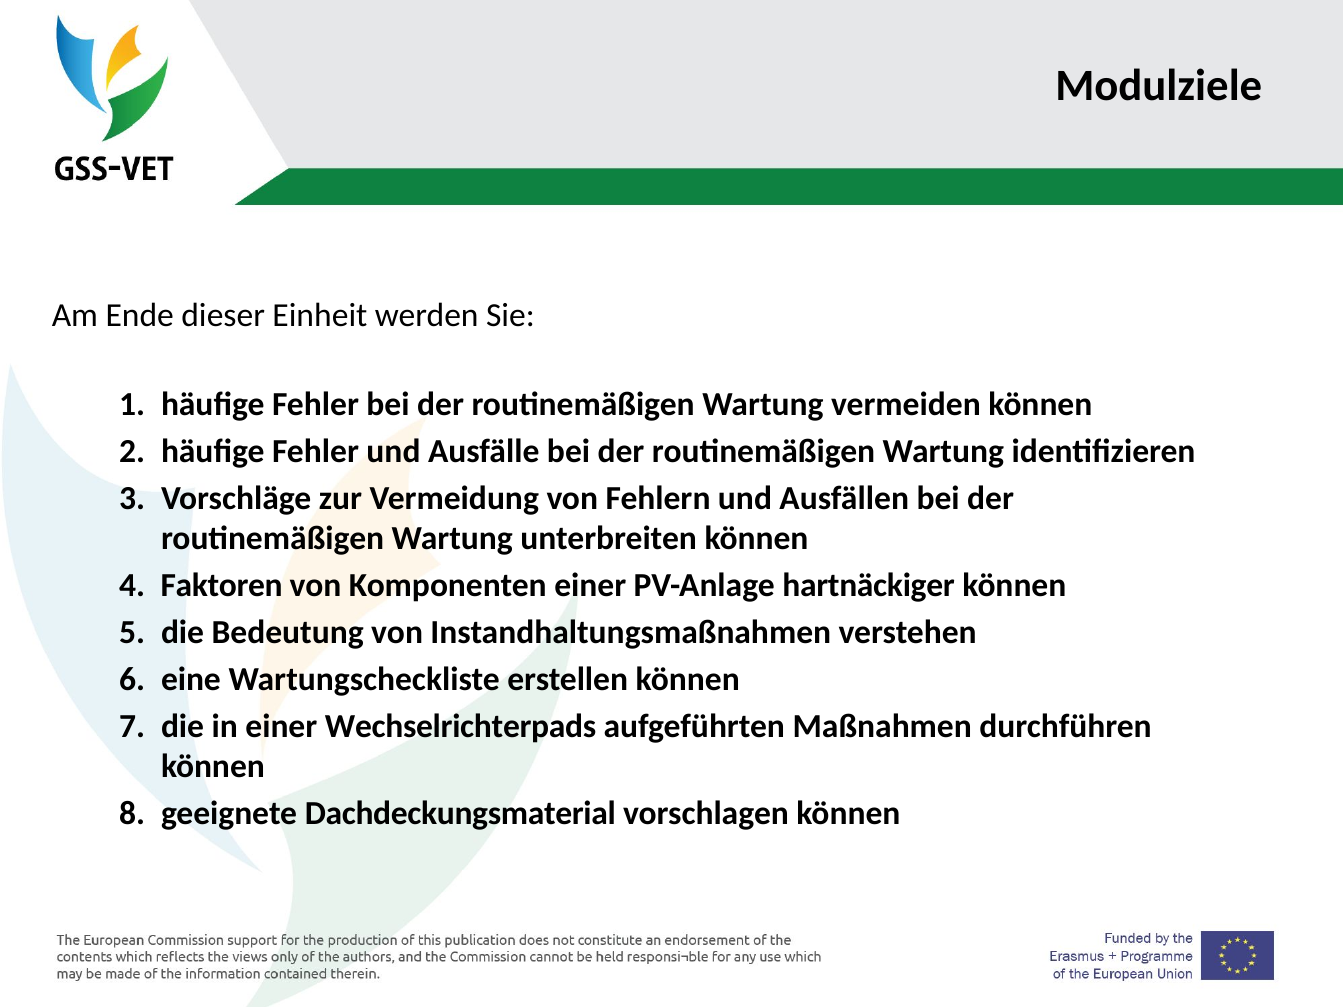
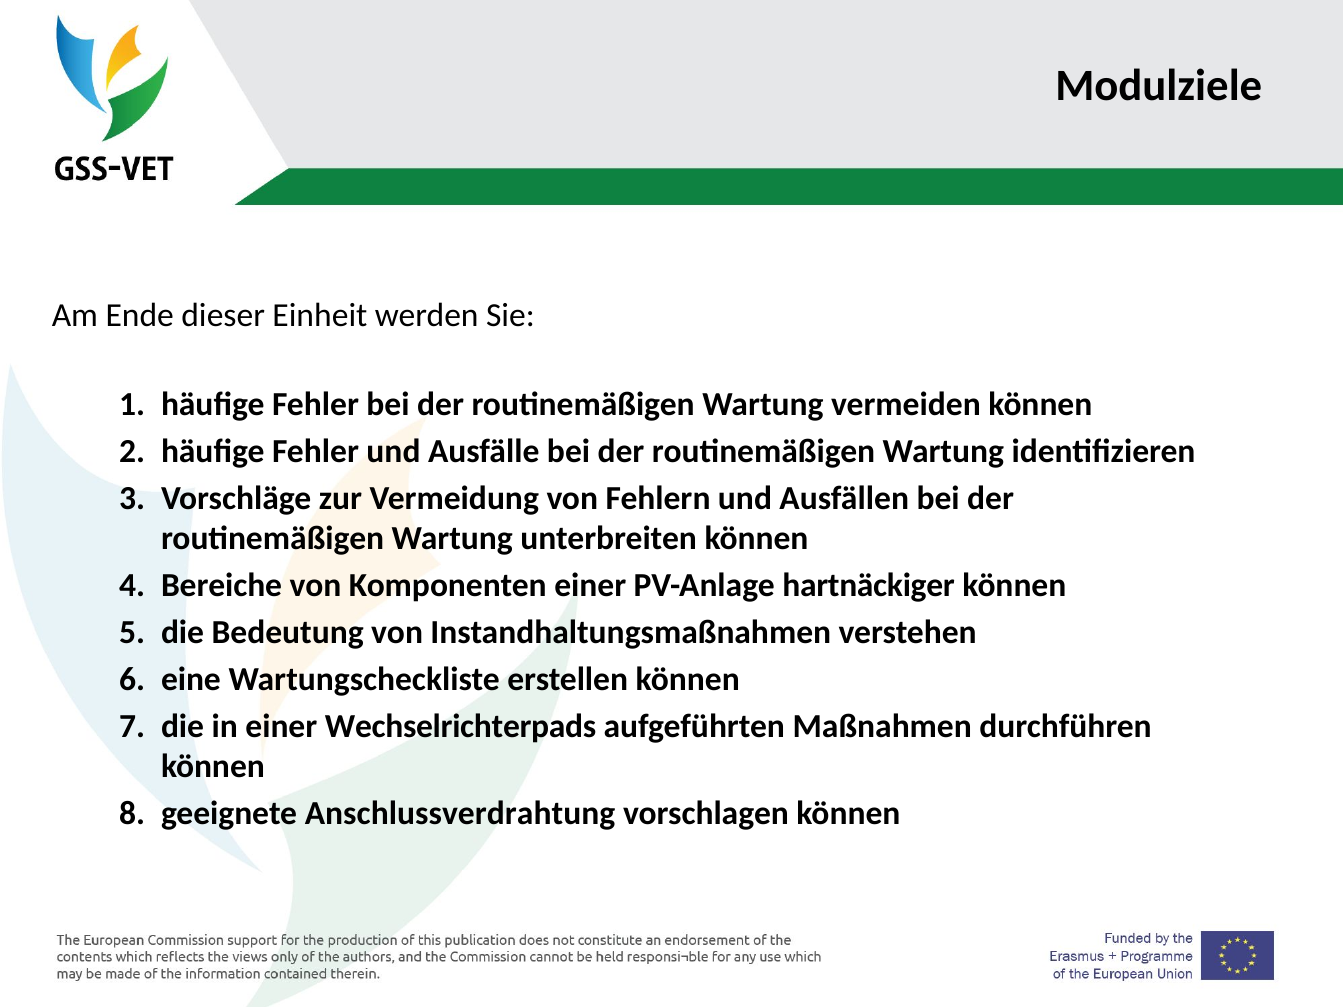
Faktoren: Faktoren -> Bereiche
Dachdeckungsmaterial: Dachdeckungsmaterial -> Anschlussverdrahtung
